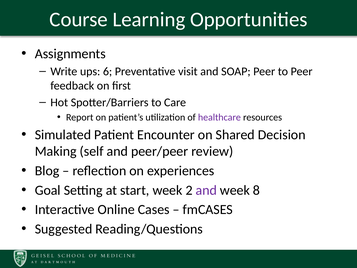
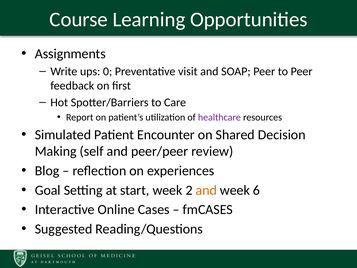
6: 6 -> 0
and at (206, 190) colour: purple -> orange
8: 8 -> 6
